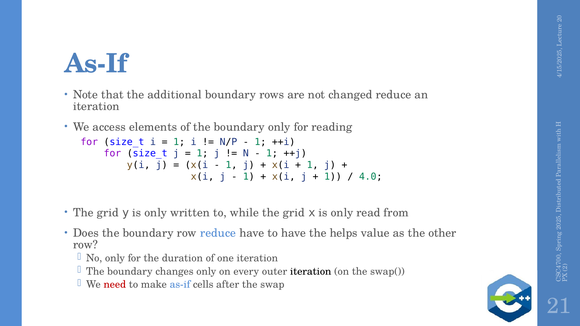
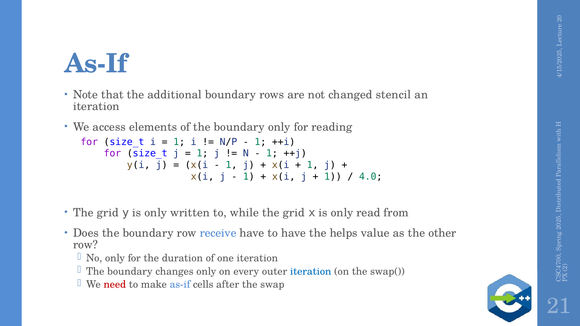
changed reduce: reduce -> stencil
row reduce: reduce -> receive
iteration at (311, 272) colour: black -> blue
